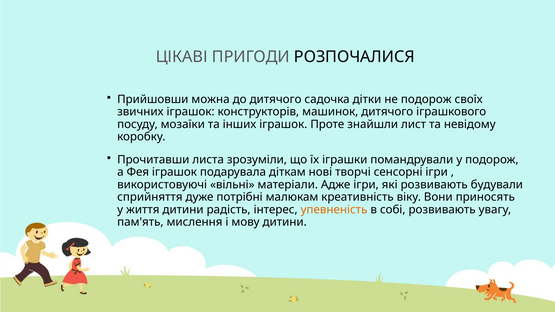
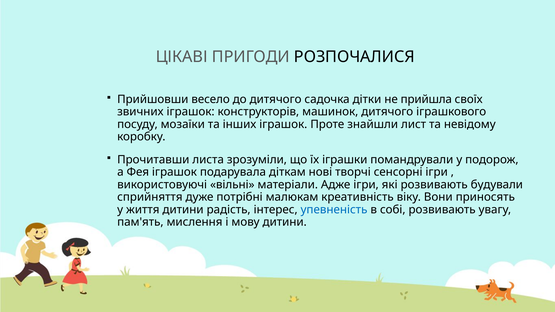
можна: можна -> весело
не подорож: подорож -> прийшла
упевненість colour: orange -> blue
